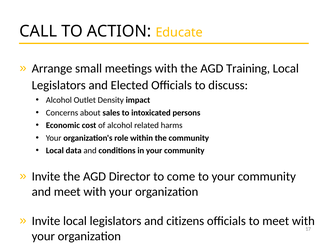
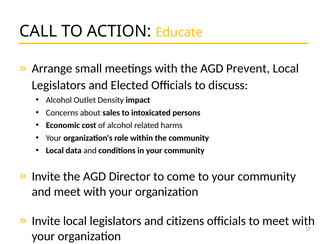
Training: Training -> Prevent
